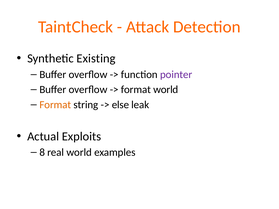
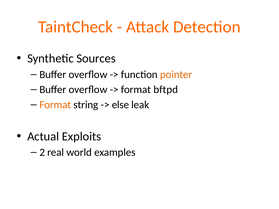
Existing: Existing -> Sources
pointer colour: purple -> orange
format world: world -> bftpd
8: 8 -> 2
